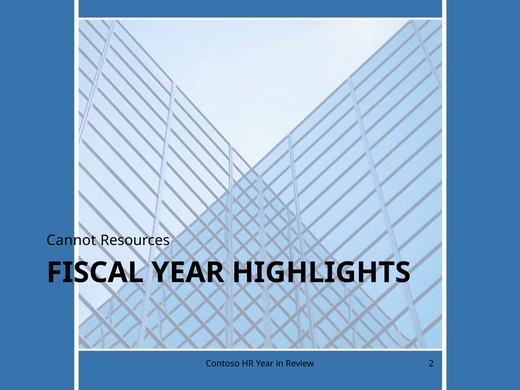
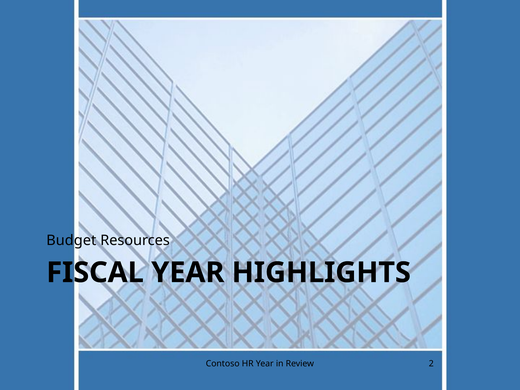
Cannot: Cannot -> Budget
